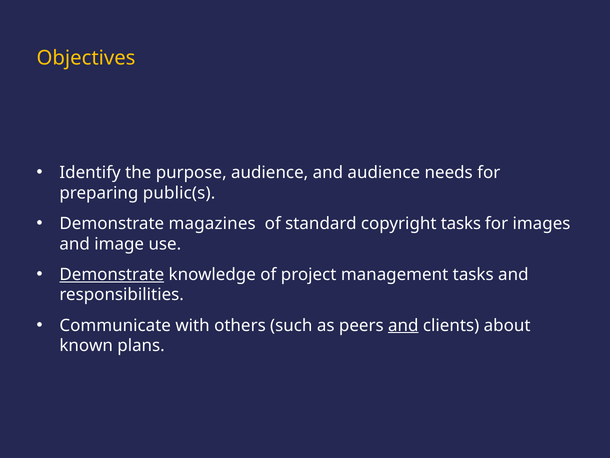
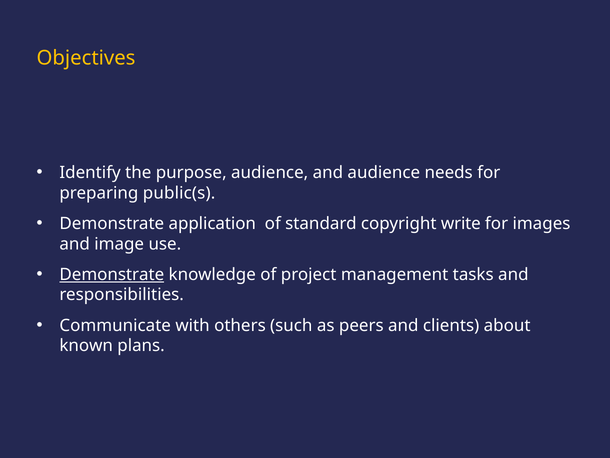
magazines: magazines -> application
copyright tasks: tasks -> write
and at (403, 325) underline: present -> none
